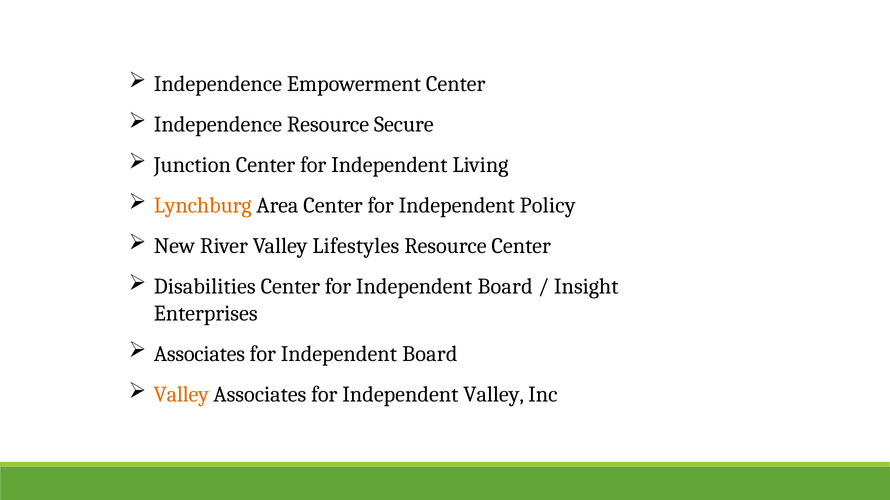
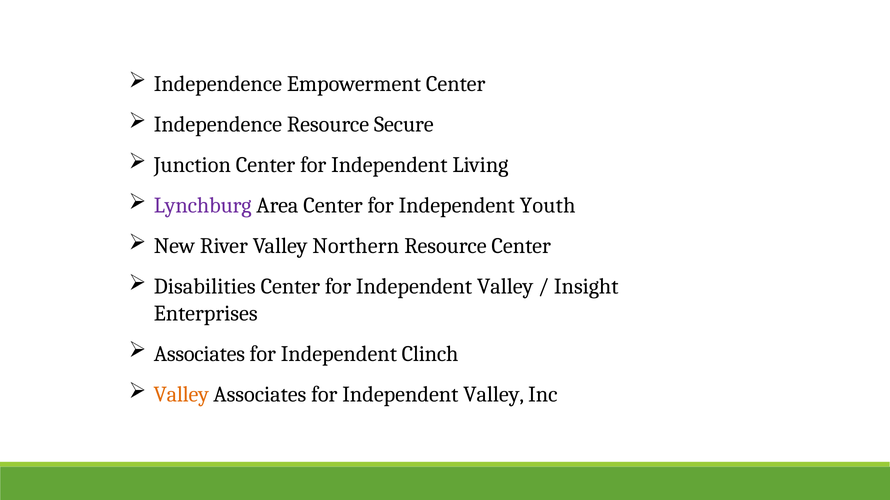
Lynchburg colour: orange -> purple
Policy: Policy -> Youth
Lifestyles: Lifestyles -> Northern
Center for Independent Board: Board -> Valley
Board at (430, 354): Board -> Clinch
